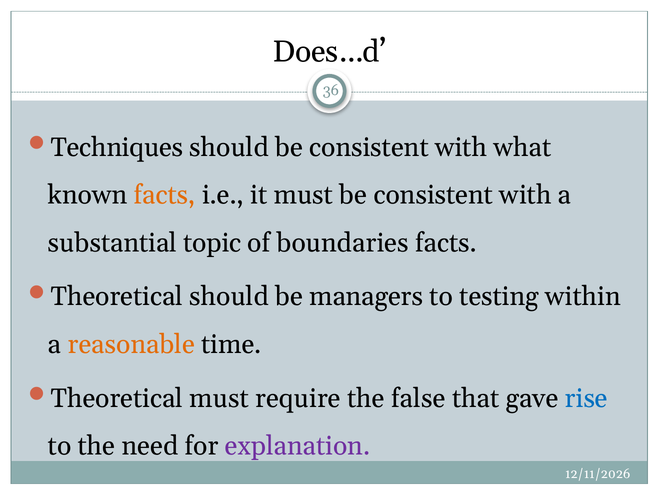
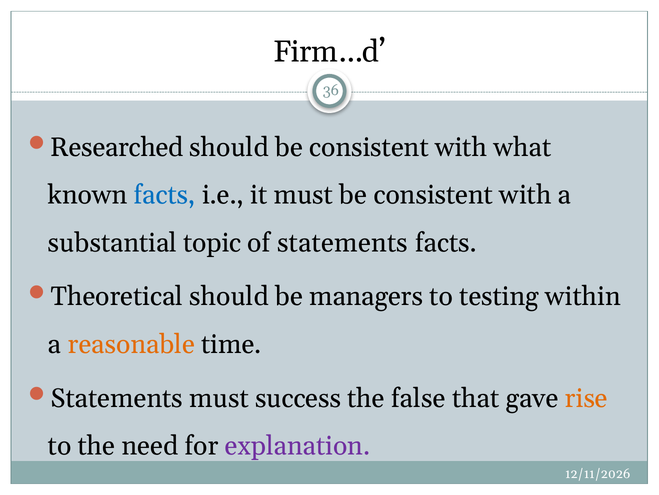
Does…d: Does…d -> Firm…d
Techniques: Techniques -> Researched
facts at (165, 195) colour: orange -> blue
of boundaries: boundaries -> statements
Theoretical at (117, 398): Theoretical -> Statements
require: require -> success
rise colour: blue -> orange
